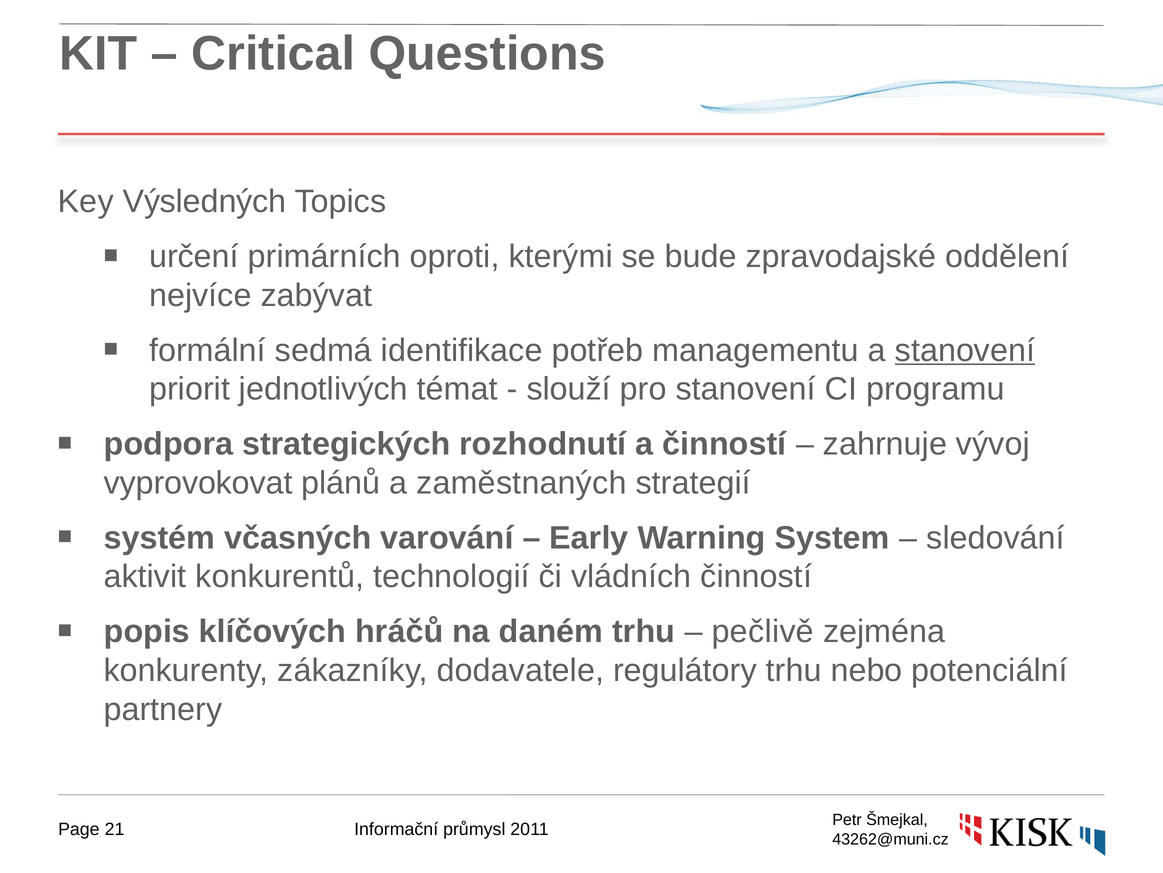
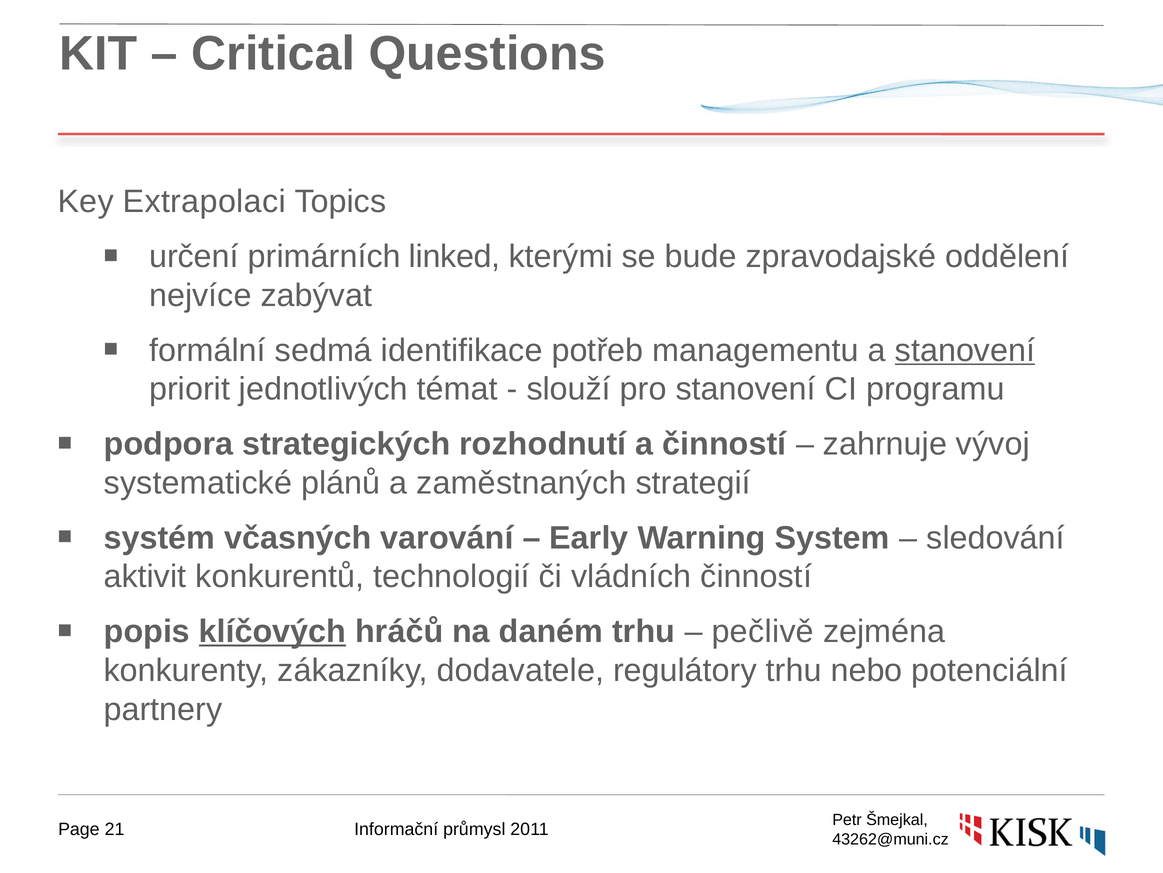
Výsledných: Výsledných -> Extrapolaci
oproti: oproti -> linked
vyprovokovat: vyprovokovat -> systematické
klíčových underline: none -> present
